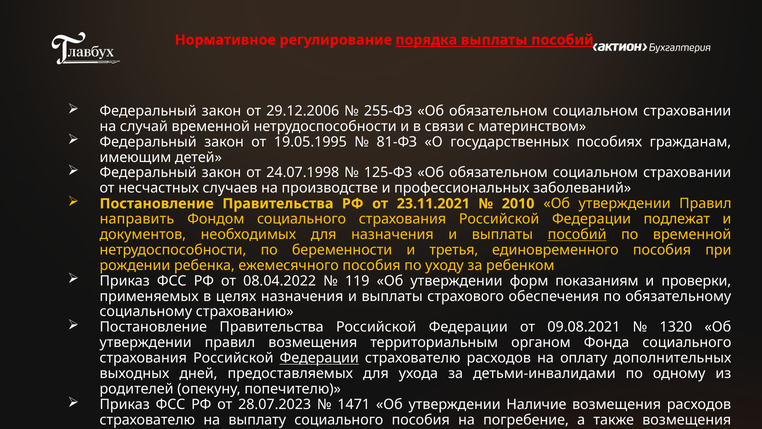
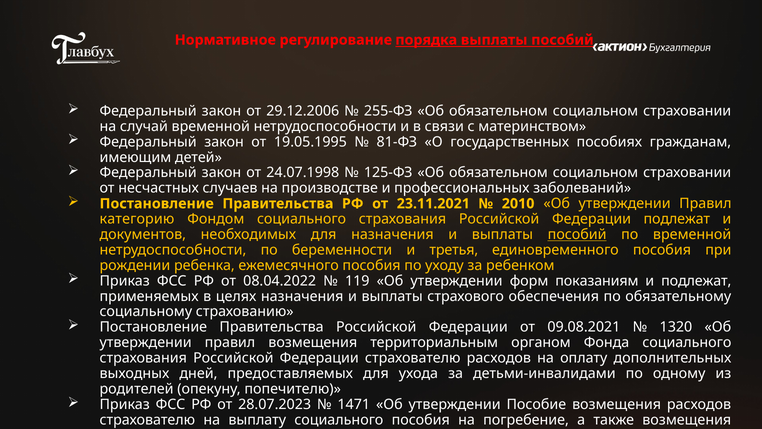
направить: направить -> категорию
и проверки: проверки -> подлежат
Федерации at (319, 358) underline: present -> none
Наличие: Наличие -> Пособие
